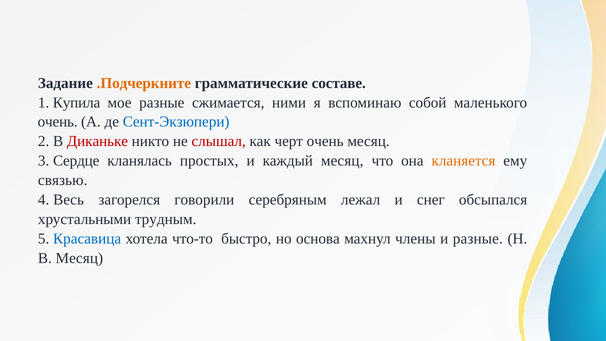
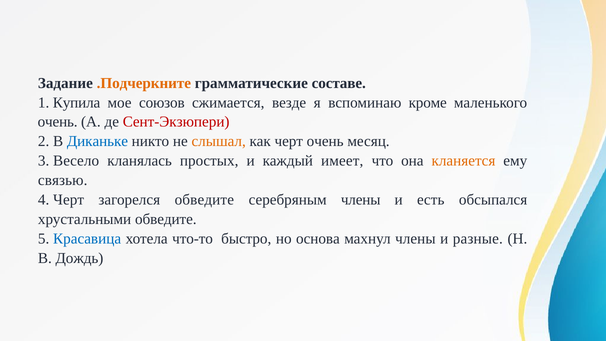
мое разные: разные -> союзов
ними: ними -> везде
собой: собой -> кроме
Сент-Экзюпери colour: blue -> red
Диканьке colour: red -> blue
слышал colour: red -> orange
Сердце: Сердце -> Весело
каждый месяц: месяц -> имеет
4 Весь: Весь -> Черт
загорелся говорили: говорили -> обведите
серебряным лежал: лежал -> члены
снег: снег -> есть
хрустальными трудным: трудным -> обведите
В Месяц: Месяц -> Дождь
